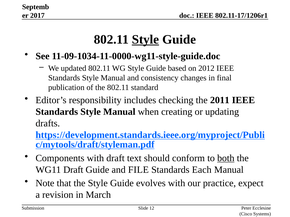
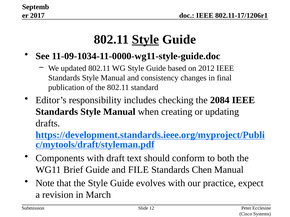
2011: 2011 -> 2084
both underline: present -> none
WG11 Draft: Draft -> Brief
Each: Each -> Chen
